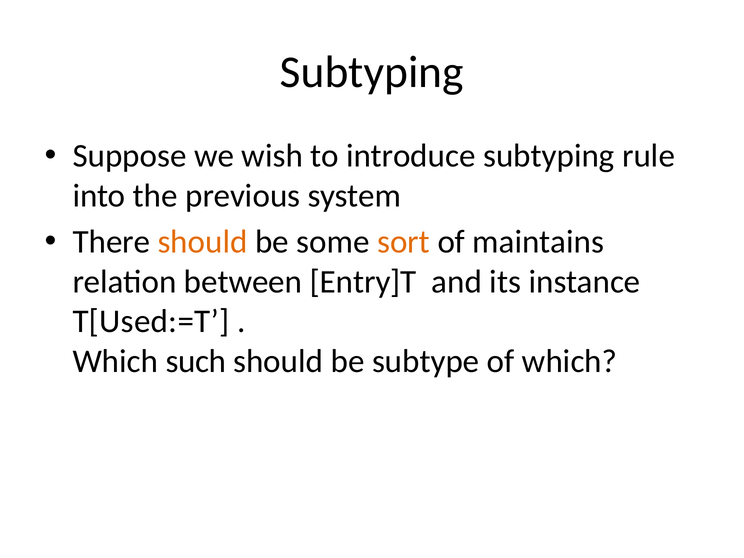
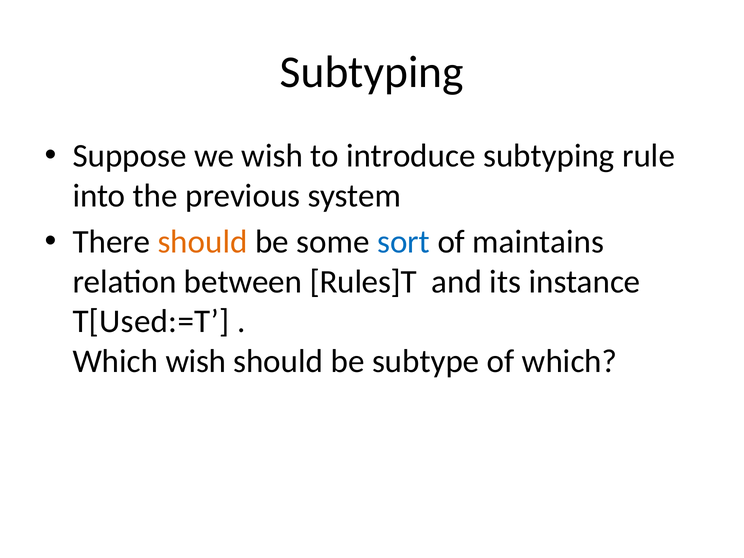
sort colour: orange -> blue
Entry]T: Entry]T -> Rules]T
Which such: such -> wish
